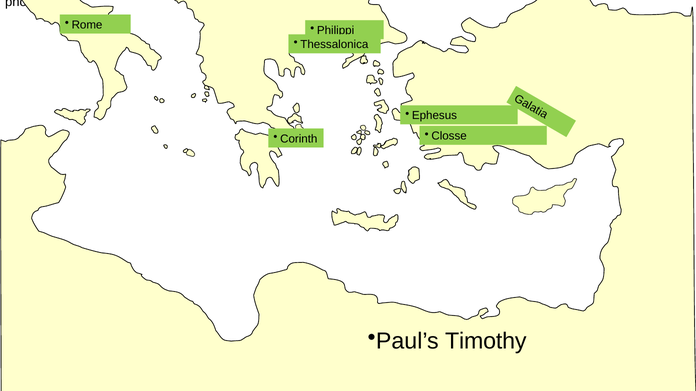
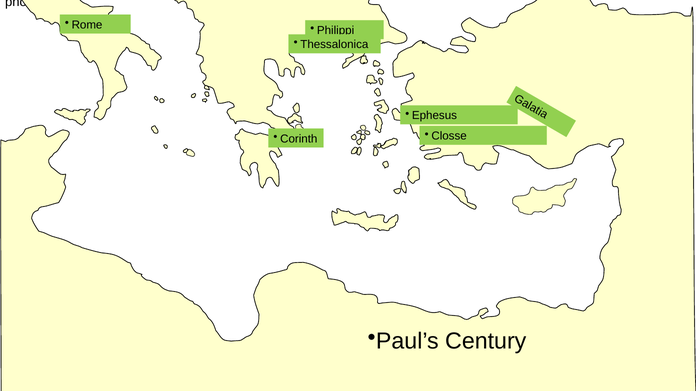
Timothy: Timothy -> Century
